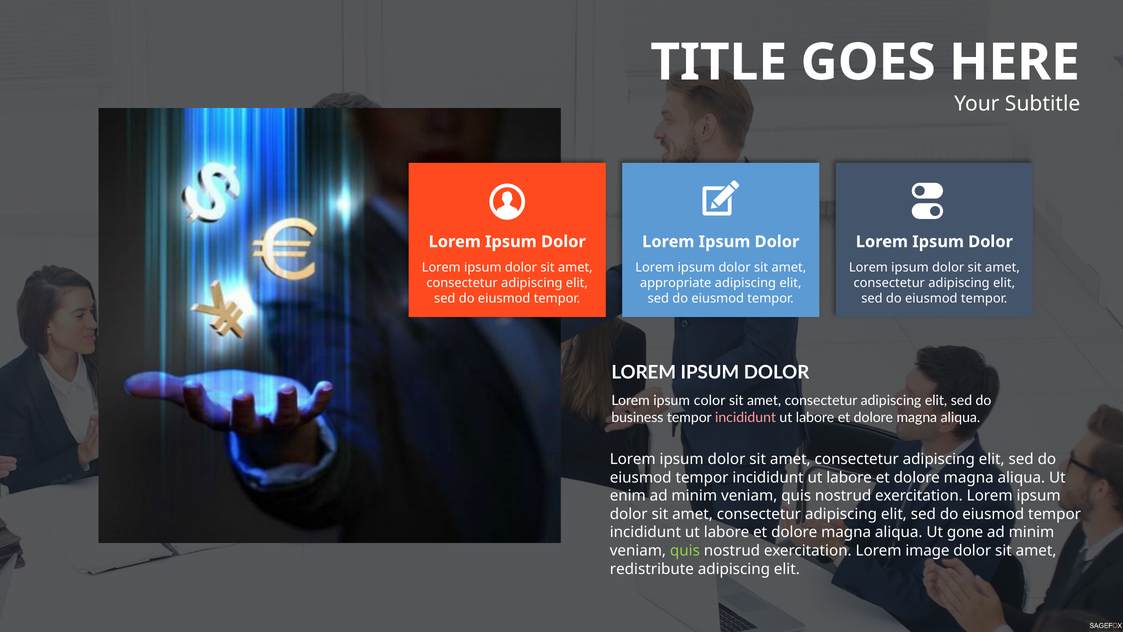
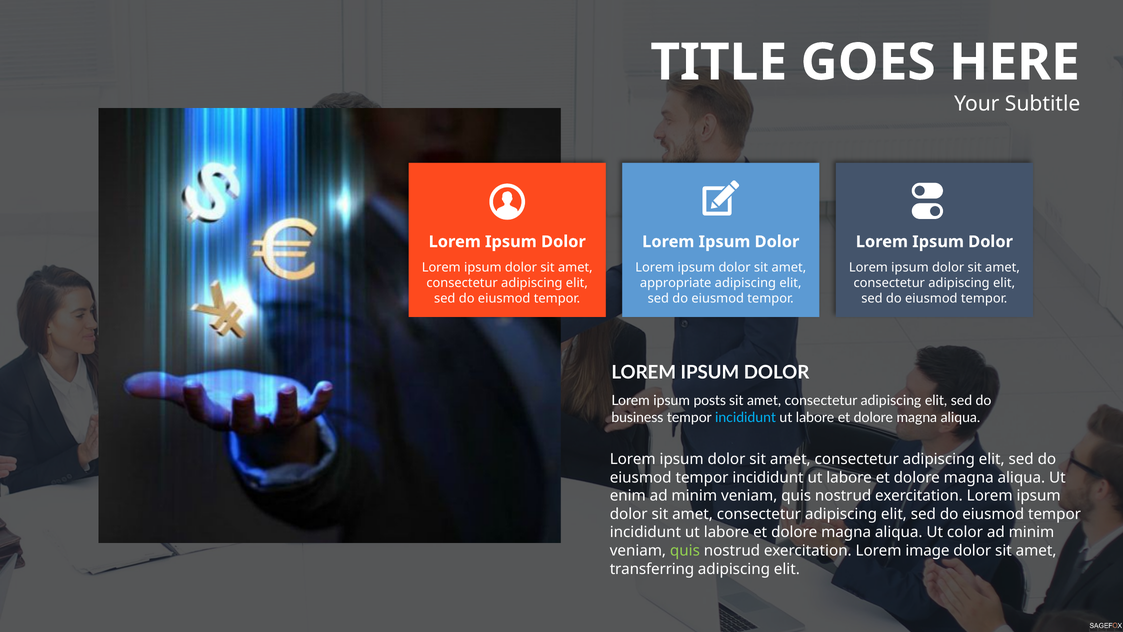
color: color -> posts
incididunt at (746, 417) colour: pink -> light blue
gone: gone -> color
redistribute: redistribute -> transferring
